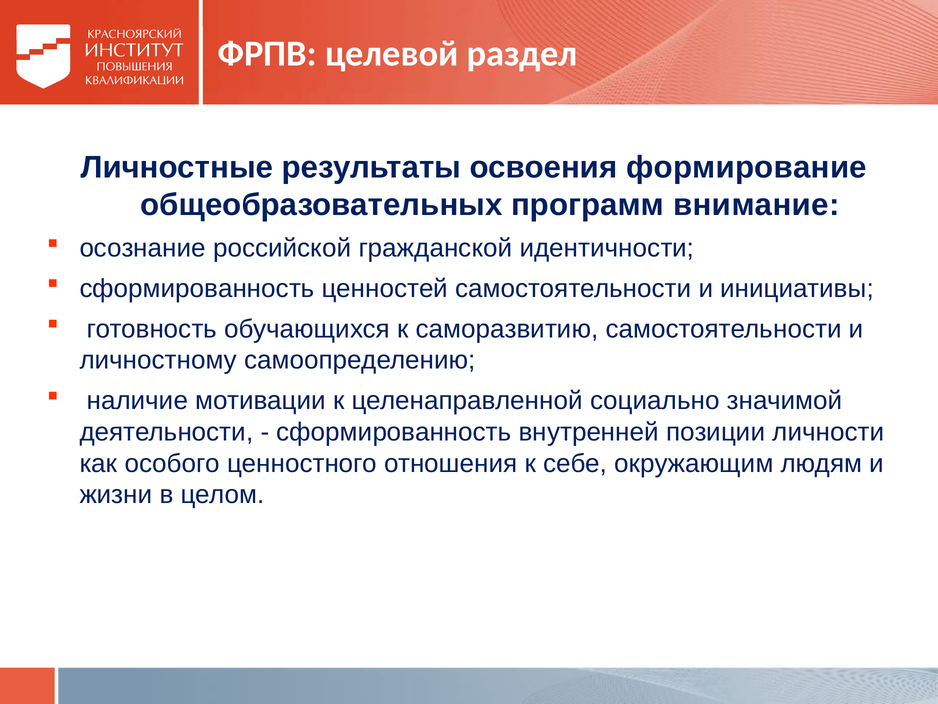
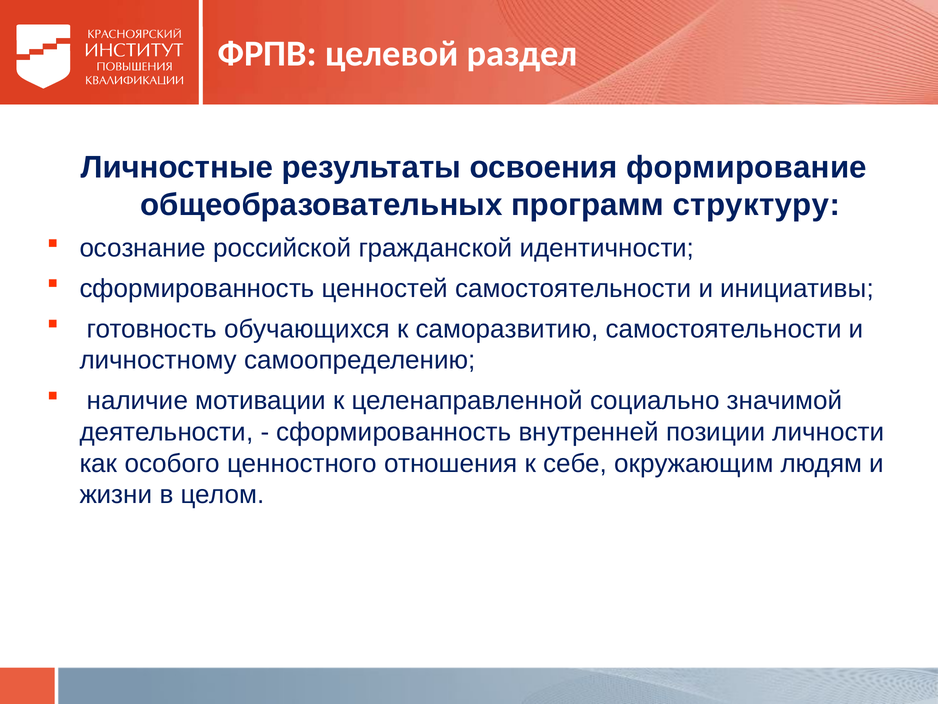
внимание: внимание -> структуру
